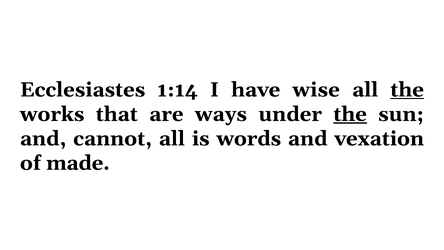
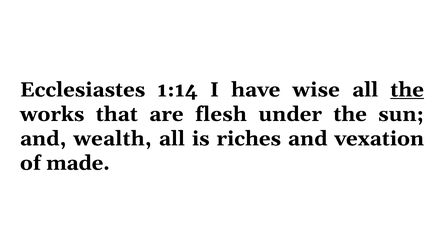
ways: ways -> flesh
the at (350, 114) underline: present -> none
cannot: cannot -> wealth
words: words -> riches
